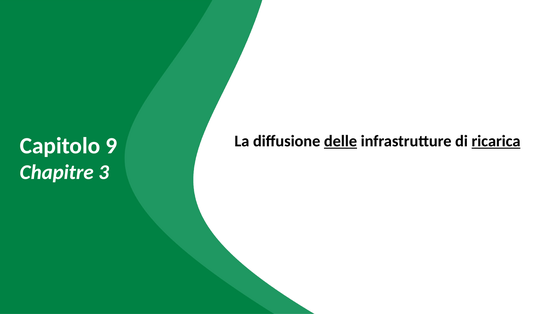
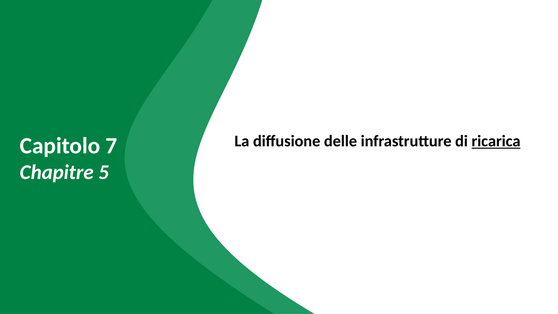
delle underline: present -> none
9: 9 -> 7
3: 3 -> 5
